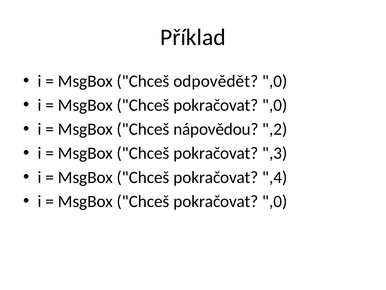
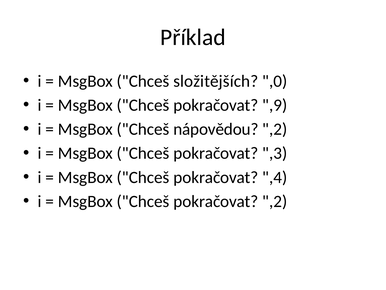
odpovědět: odpovědět -> složitějších
,0 at (275, 105): ,0 -> ,9
,0 at (275, 201): ,0 -> ,2
